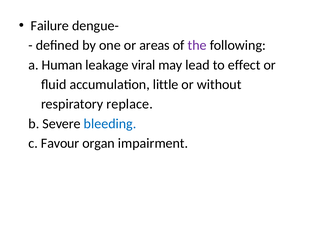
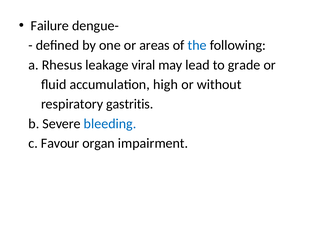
the colour: purple -> blue
Human: Human -> Rhesus
effect: effect -> grade
little: little -> high
replace: replace -> gastritis
